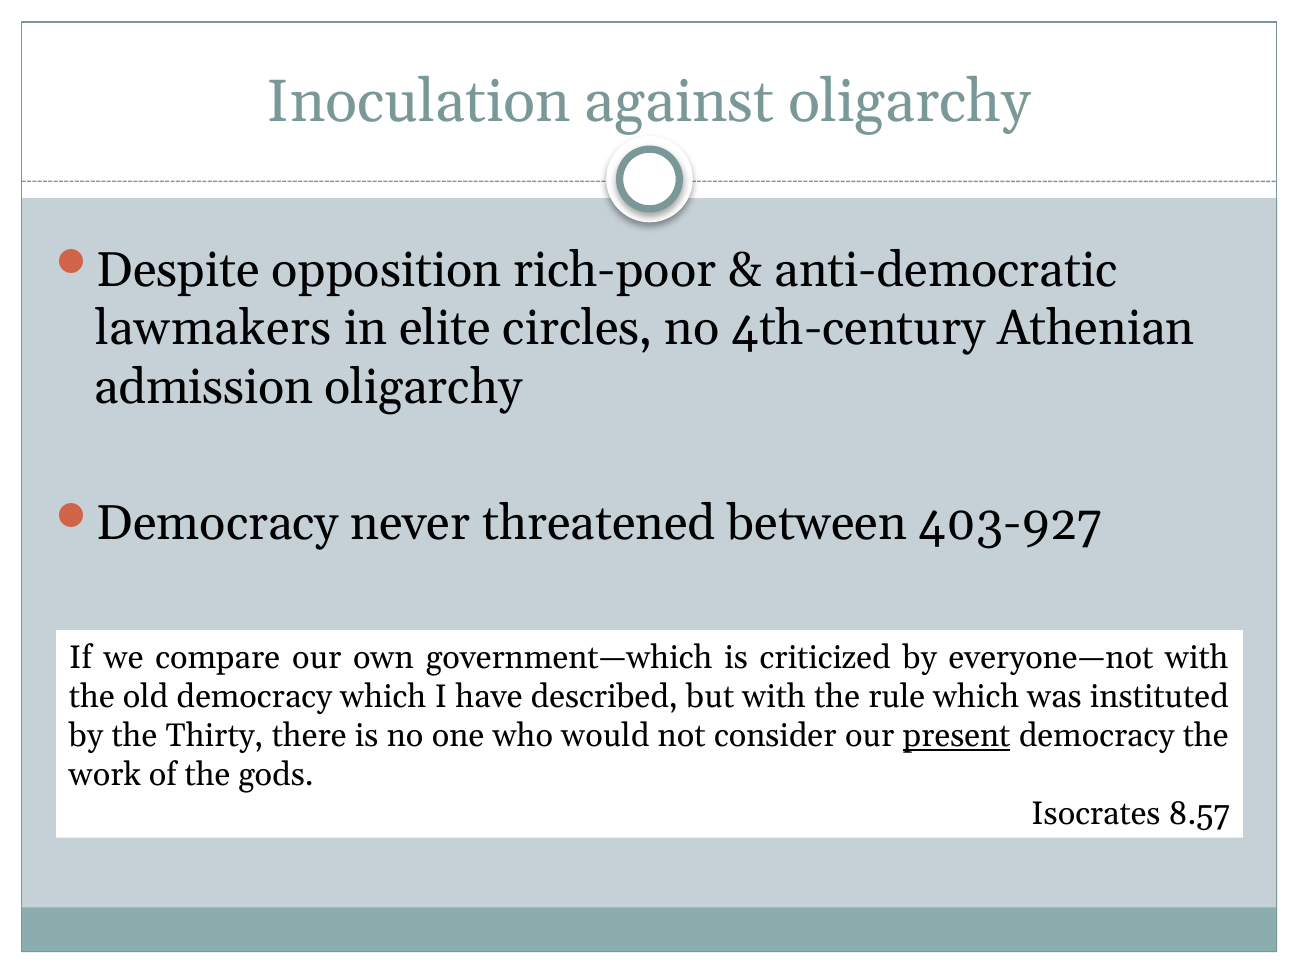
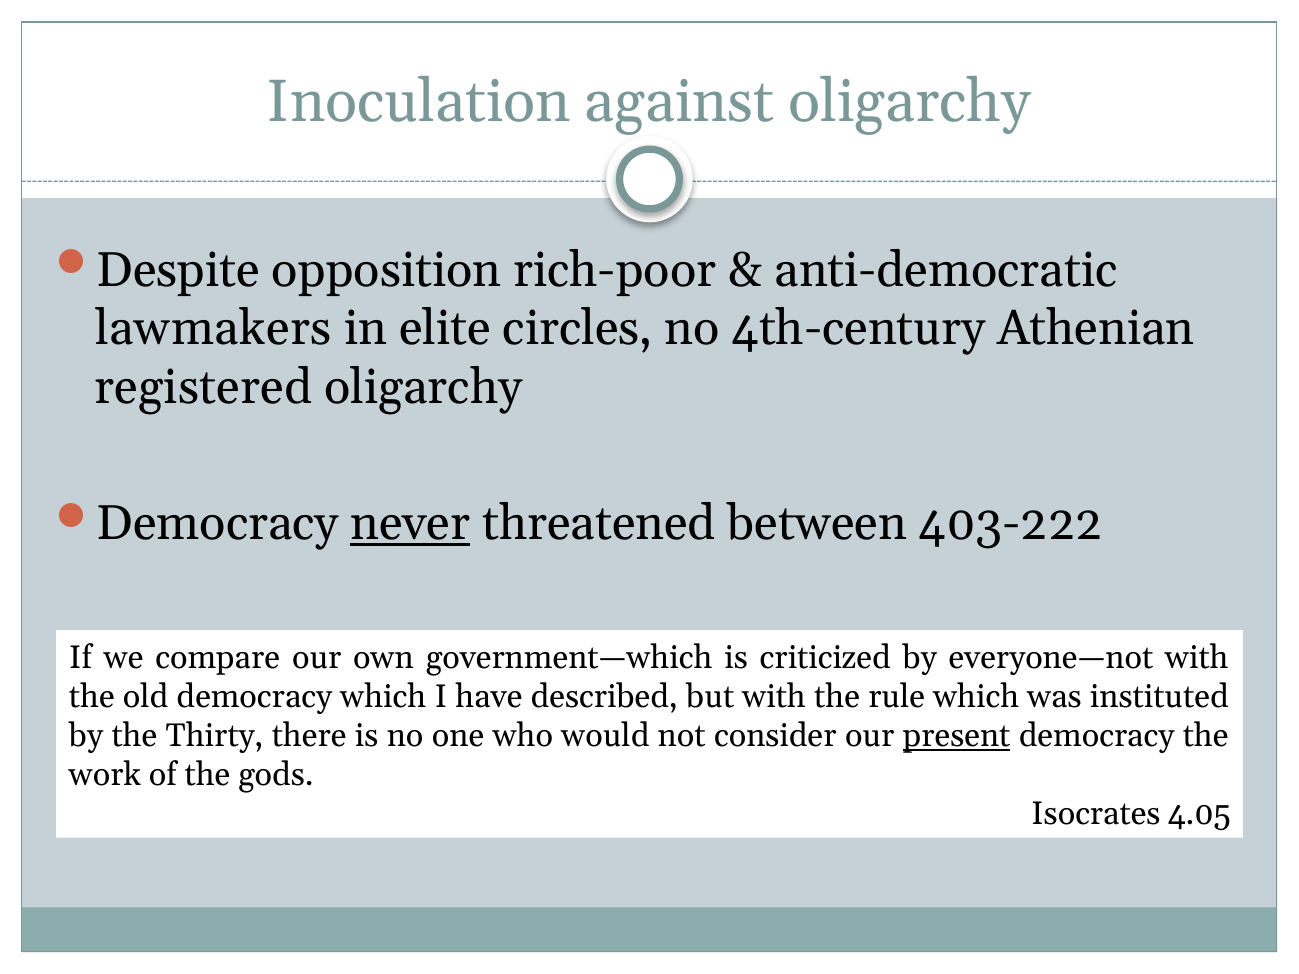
admission: admission -> registered
never underline: none -> present
403-927: 403-927 -> 403-222
8.57: 8.57 -> 4.05
